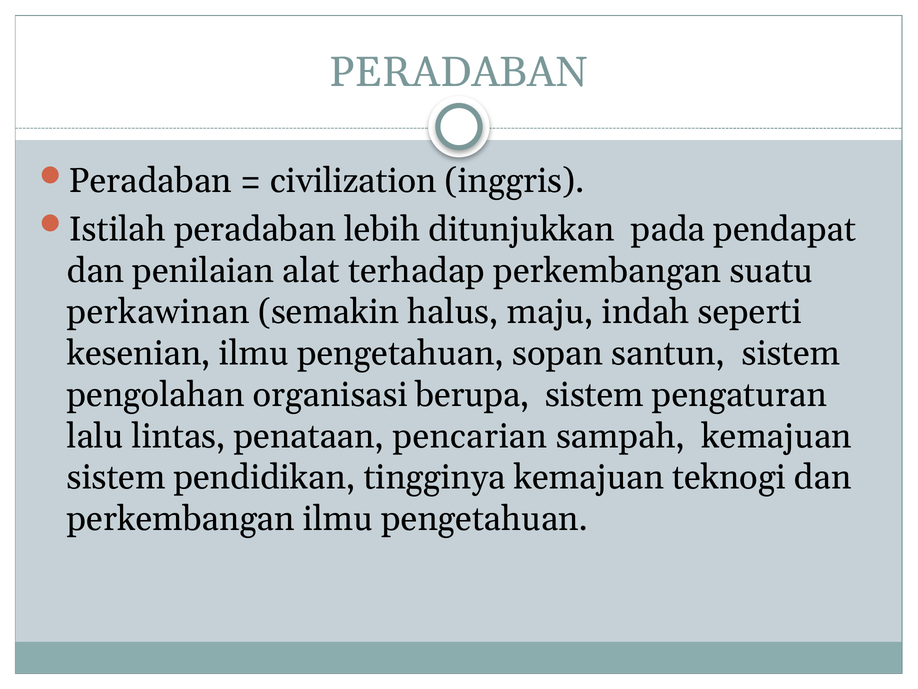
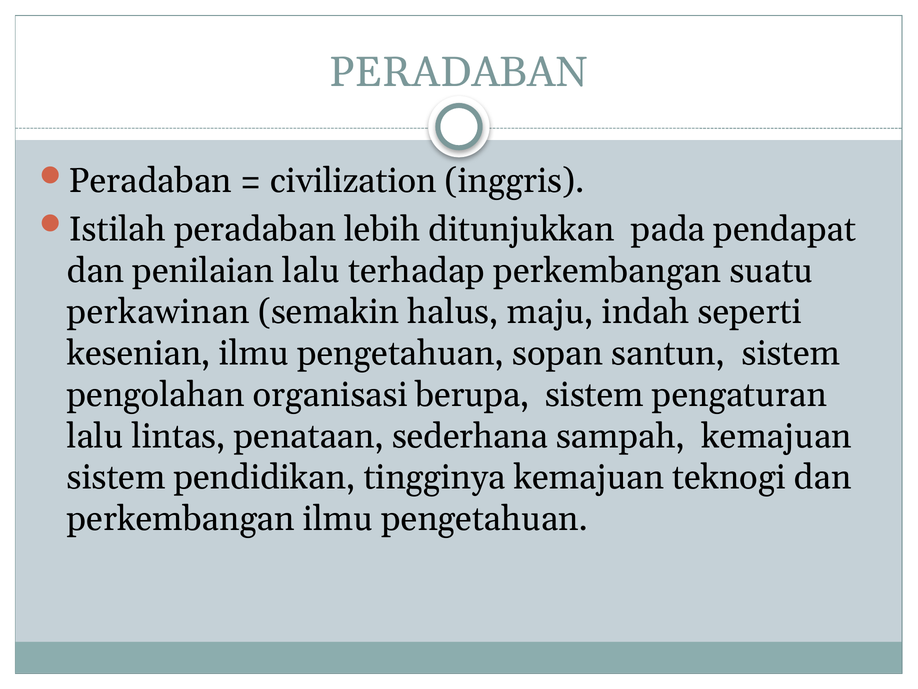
penilaian alat: alat -> lalu
pencarian: pencarian -> sederhana
